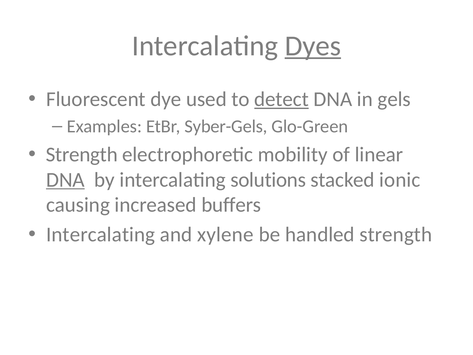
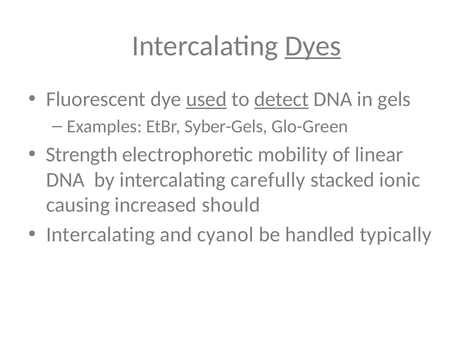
used underline: none -> present
DNA at (65, 180) underline: present -> none
solutions: solutions -> carefully
buffers: buffers -> should
xylene: xylene -> cyanol
handled strength: strength -> typically
